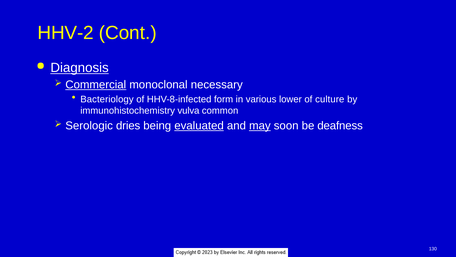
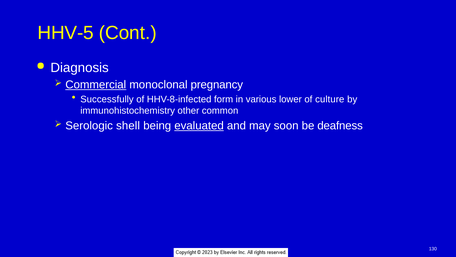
HHV-2: HHV-2 -> HHV-5
Diagnosis underline: present -> none
necessary: necessary -> pregnancy
Bacteriology: Bacteriology -> Successfully
vulva: vulva -> other
dries: dries -> shell
may underline: present -> none
